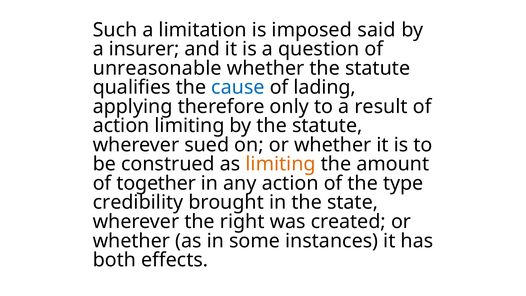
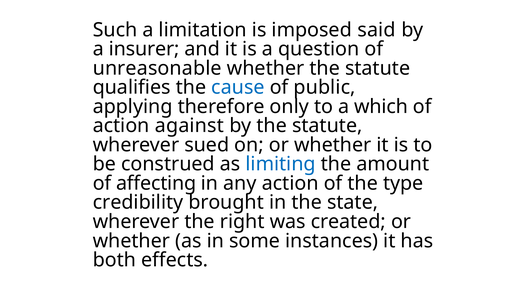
lading: lading -> public
result: result -> which
action limiting: limiting -> against
limiting at (281, 164) colour: orange -> blue
together: together -> affecting
